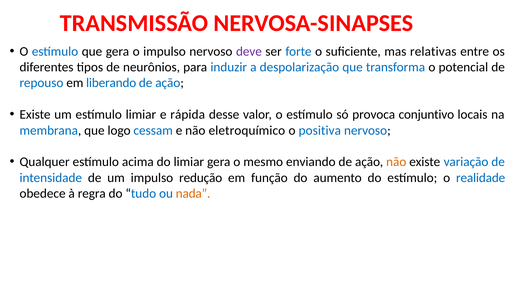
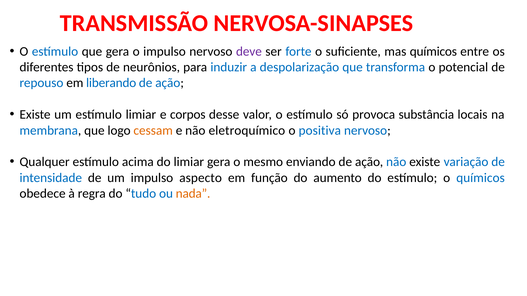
mas relativas: relativas -> químicos
rápida: rápida -> corpos
conjuntivo: conjuntivo -> substância
cessam colour: blue -> orange
não at (396, 162) colour: orange -> blue
redução: redução -> aspecto
o realidade: realidade -> químicos
